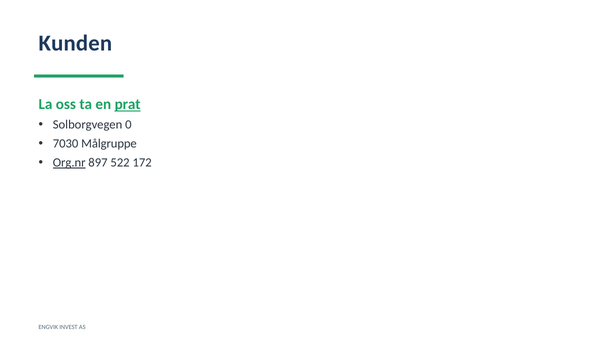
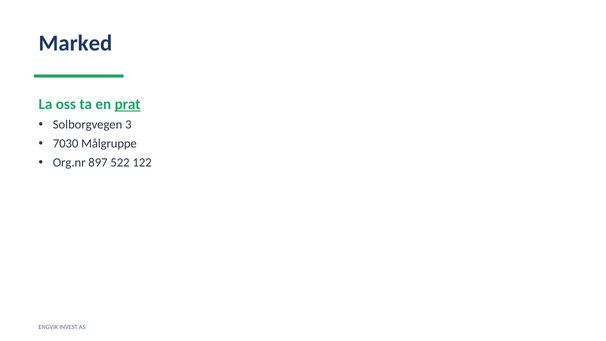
Kunden: Kunden -> Marked
0: 0 -> 3
Org.nr underline: present -> none
172: 172 -> 122
